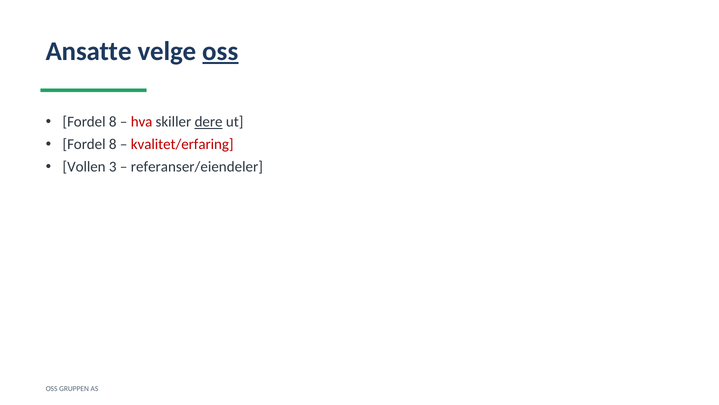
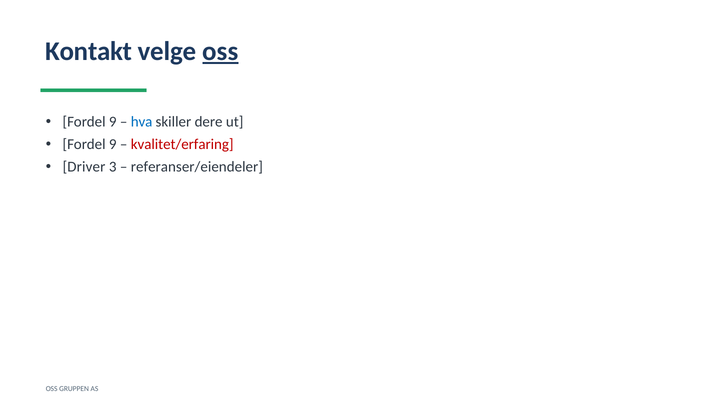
Ansatte: Ansatte -> Kontakt
8 at (113, 122): 8 -> 9
hva colour: red -> blue
dere underline: present -> none
8 at (113, 144): 8 -> 9
Vollen: Vollen -> Driver
